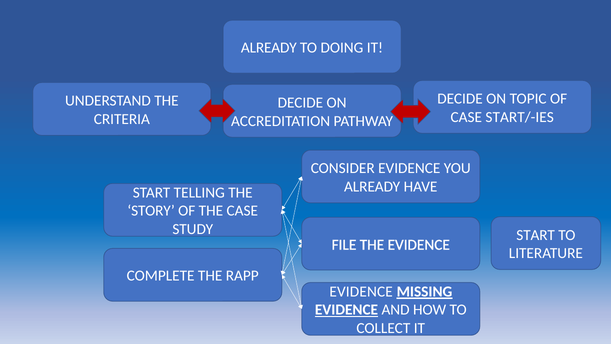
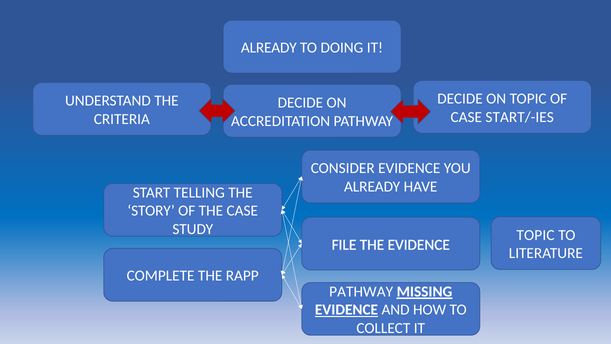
START at (536, 235): START -> TOPIC
EVIDENCE at (361, 291): EVIDENCE -> PATHWAY
